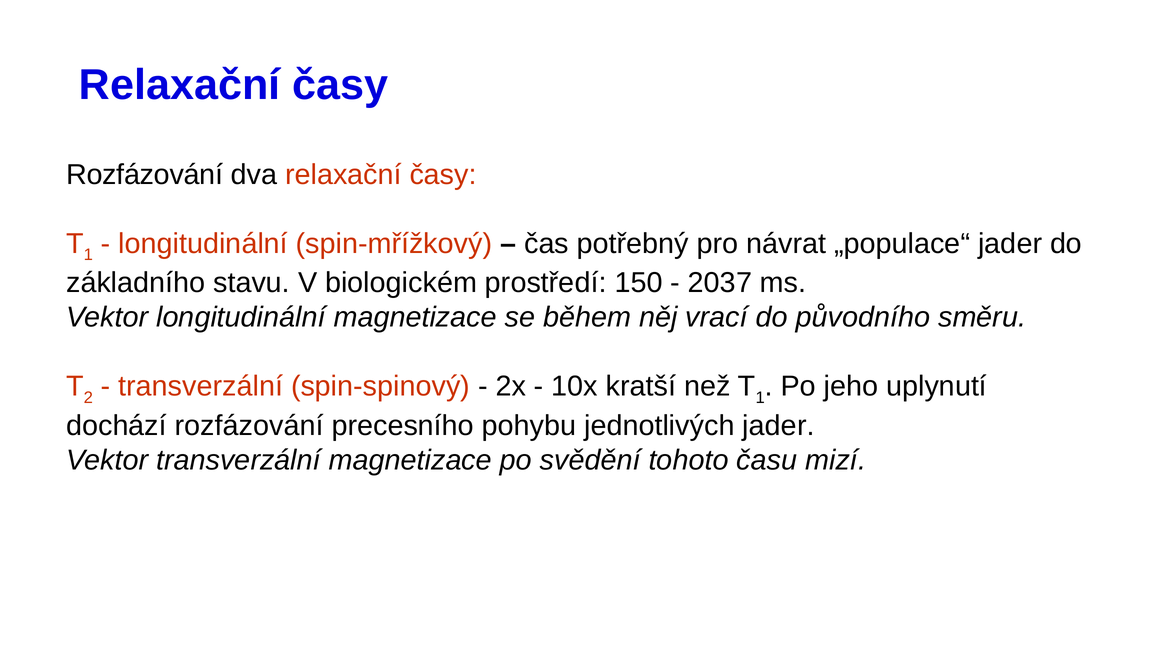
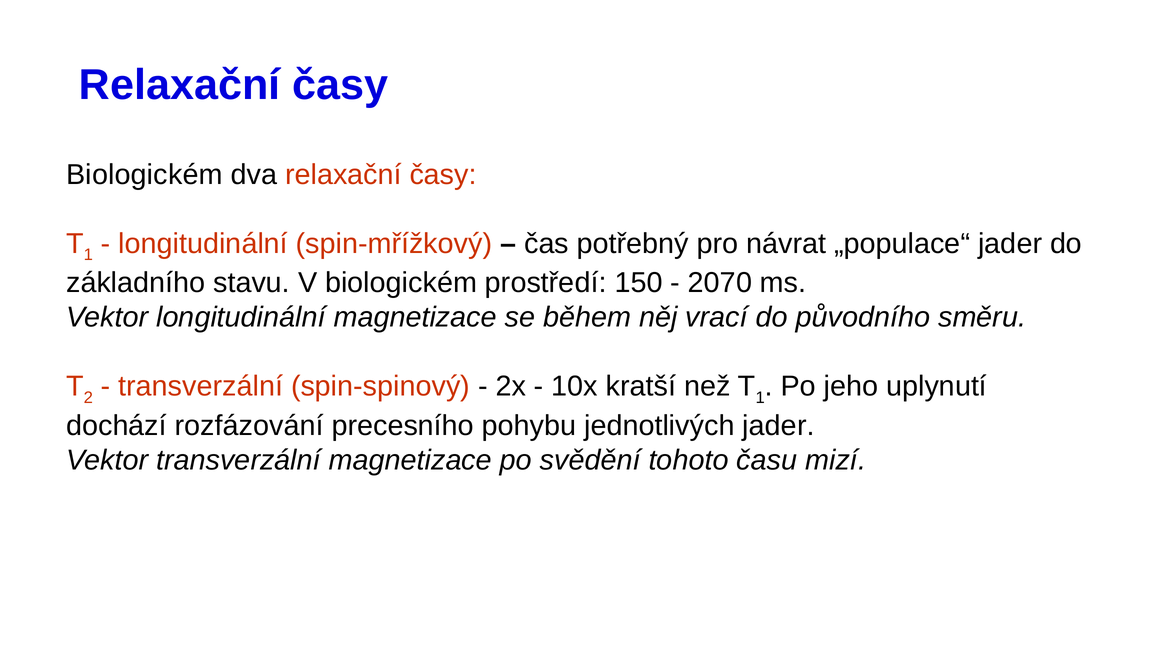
Rozfázování at (145, 175): Rozfázování -> Biologickém
2037: 2037 -> 2070
